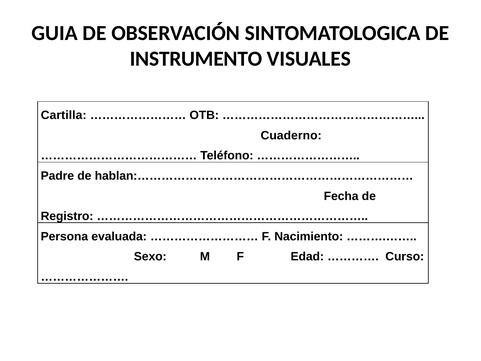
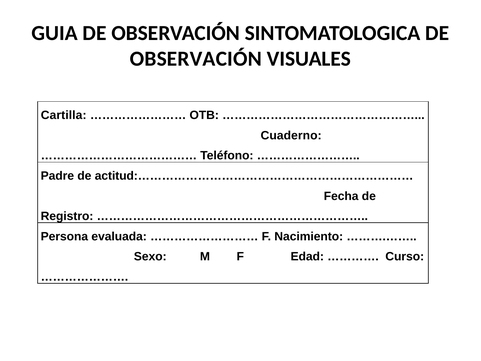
INSTRUMENTO at (196, 59): INSTRUMENTO -> OBSERVACIÓN
hablan:……………………………………………………………: hablan:…………………………………………………………… -> actitud:……………………………………………………………
